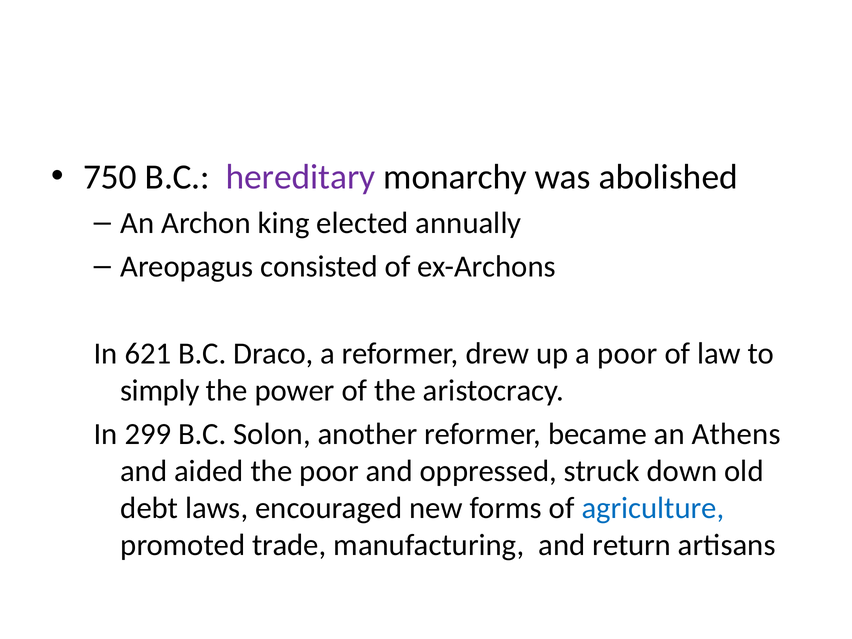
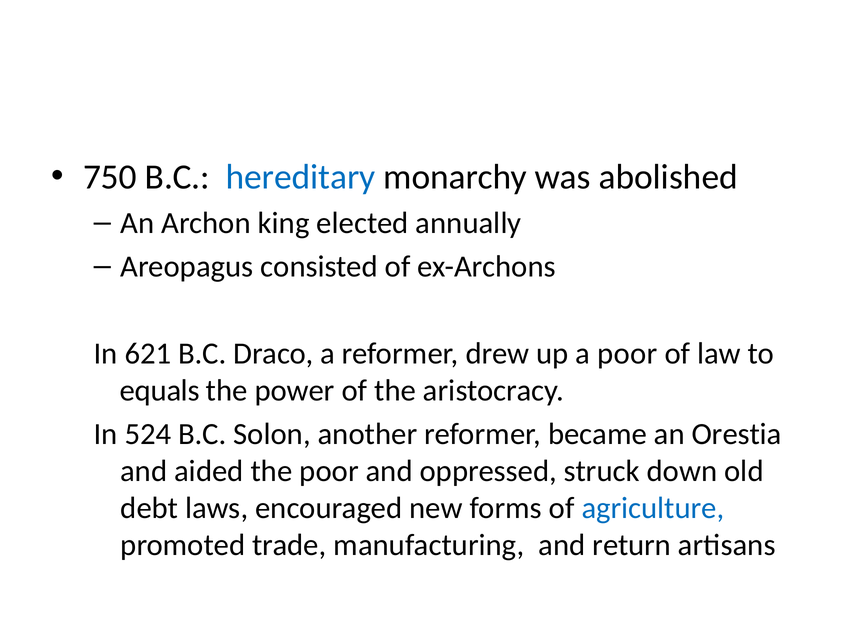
hereditary colour: purple -> blue
simply: simply -> equals
299: 299 -> 524
Athens: Athens -> Orestia
